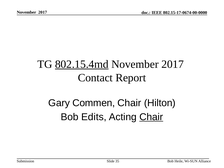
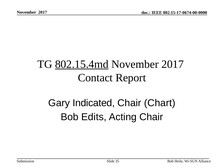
Commen: Commen -> Indicated
Hilton: Hilton -> Chart
Chair at (151, 117) underline: present -> none
